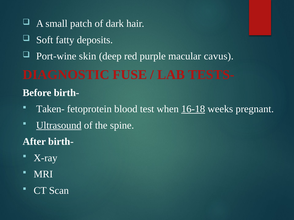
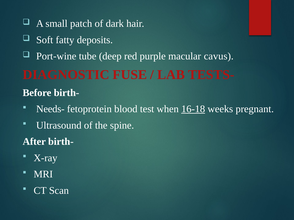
skin: skin -> tube
Taken-: Taken- -> Needs-
Ultrasound underline: present -> none
